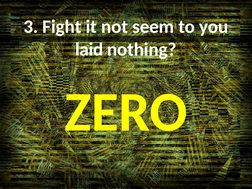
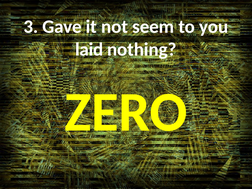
Fight: Fight -> Gave
